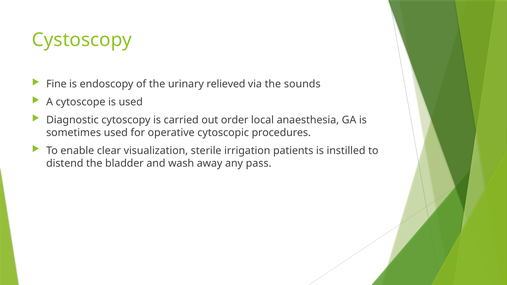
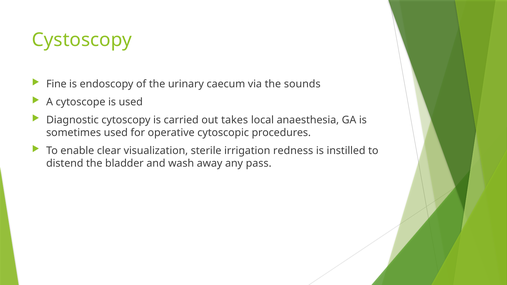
relieved: relieved -> caecum
order: order -> takes
patients: patients -> redness
